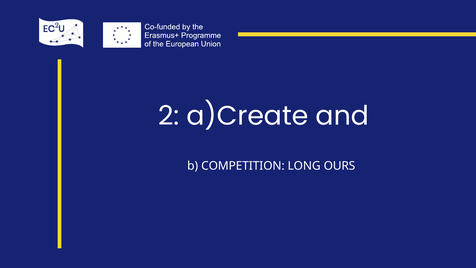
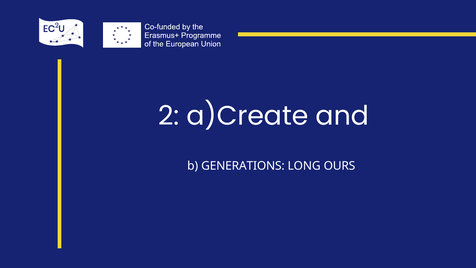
COMPETITION: COMPETITION -> GENERATIONS
